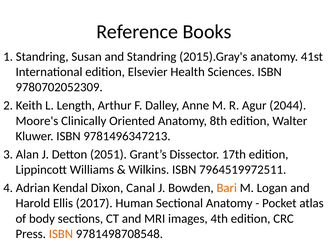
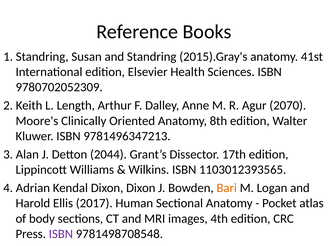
2044: 2044 -> 2070
2051: 2051 -> 2044
7964519972511: 7964519972511 -> 1103012393565
Dixon Canal: Canal -> Dixon
ISBN at (61, 234) colour: orange -> purple
